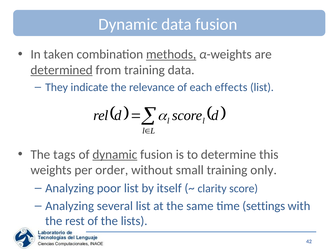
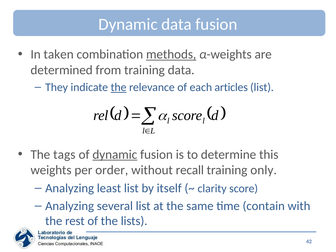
determined underline: present -> none
the at (119, 87) underline: none -> present
effects: effects -> articles
small: small -> recall
poor: poor -> least
settings: settings -> contain
